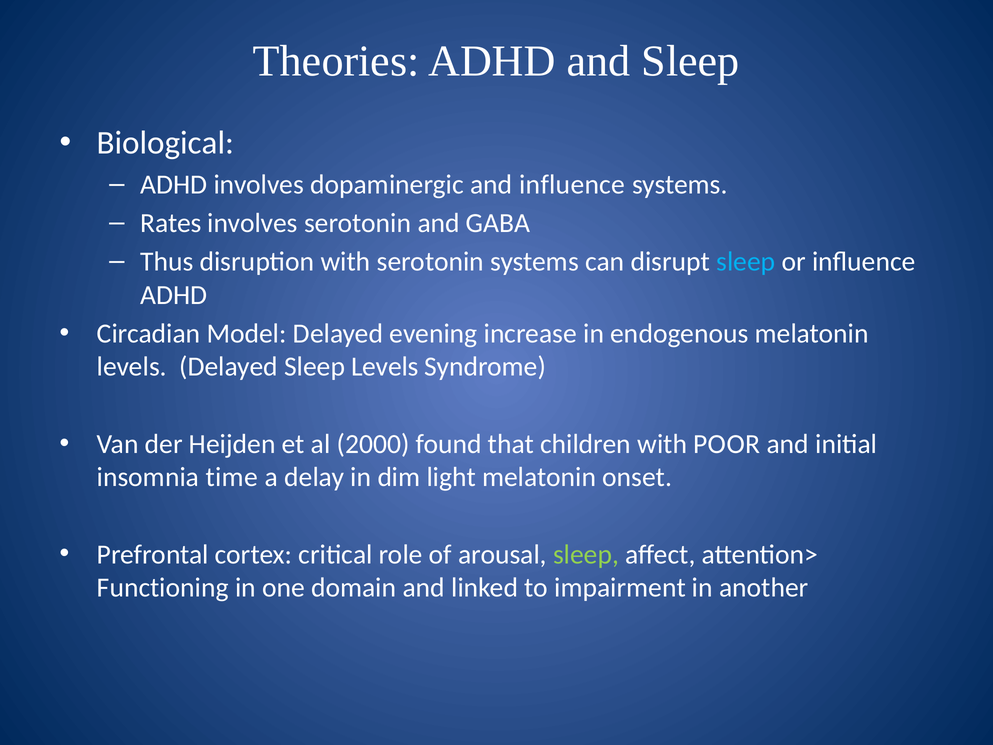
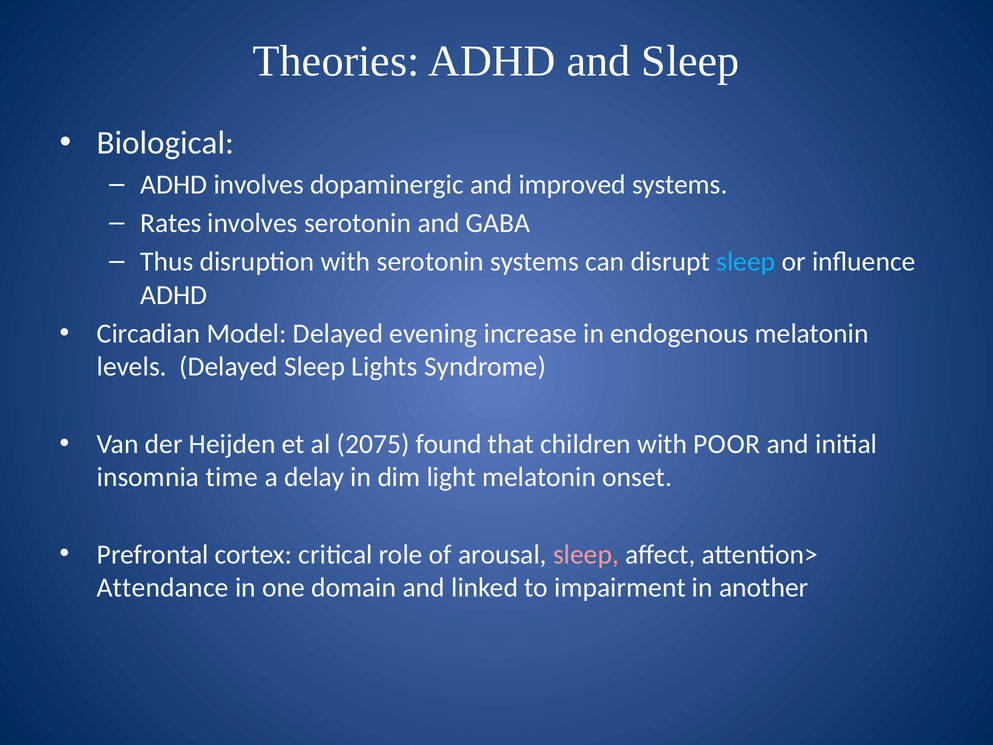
and influence: influence -> improved
Sleep Levels: Levels -> Lights
2000: 2000 -> 2075
sleep at (586, 554) colour: light green -> pink
Functioning: Functioning -> Attendance
